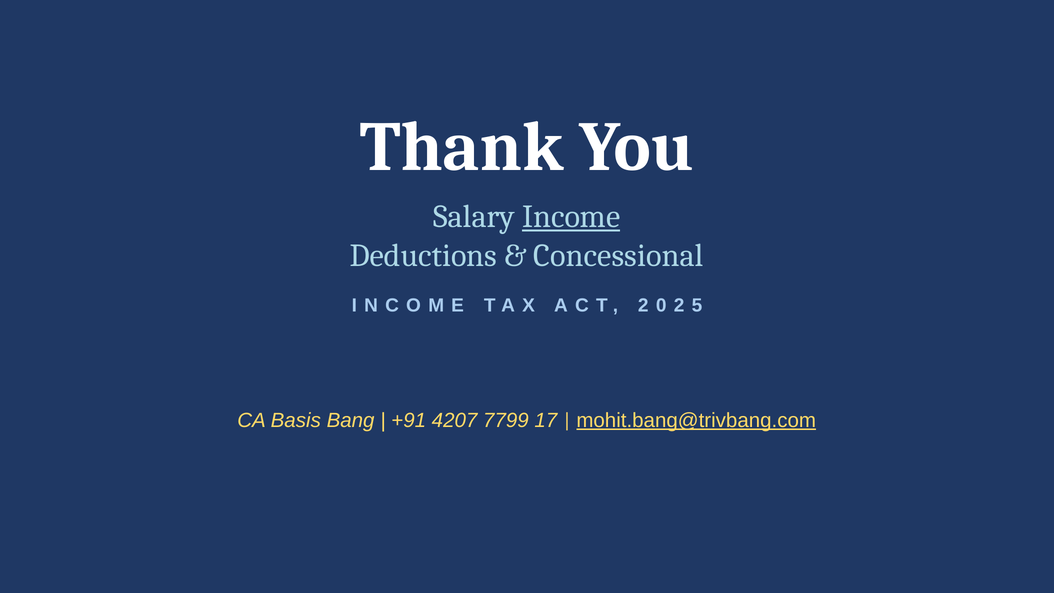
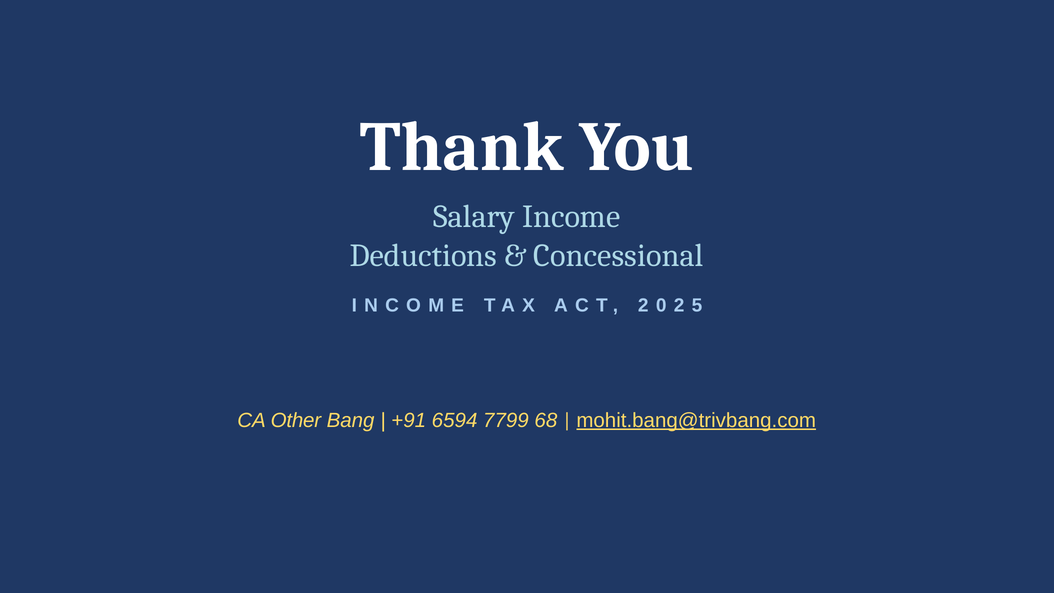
Income underline: present -> none
Basis: Basis -> Other
4207: 4207 -> 6594
17: 17 -> 68
